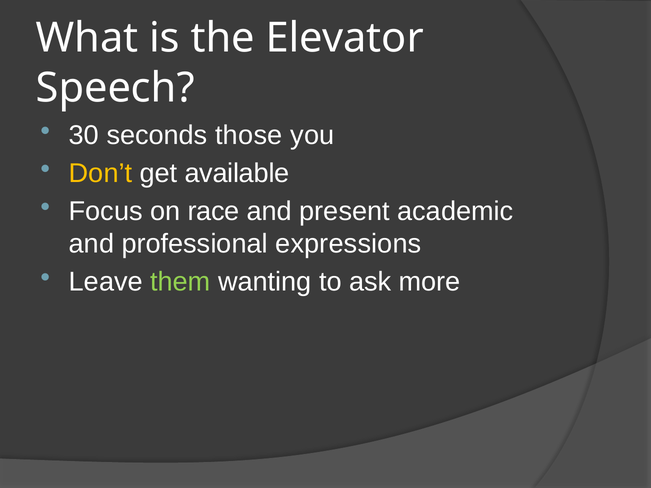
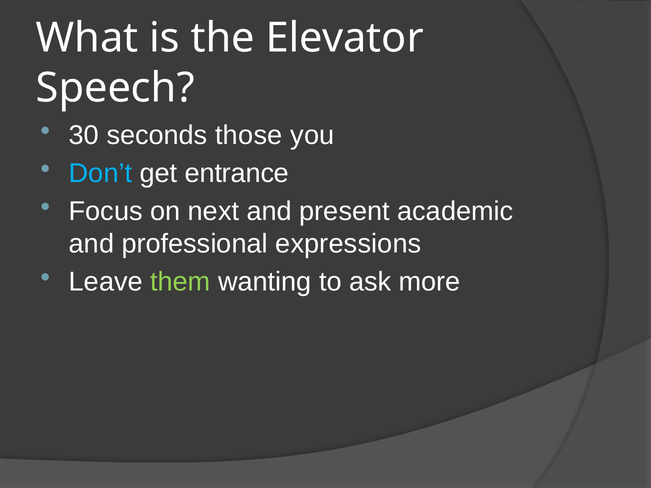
Don’t colour: yellow -> light blue
available: available -> entrance
race: race -> next
